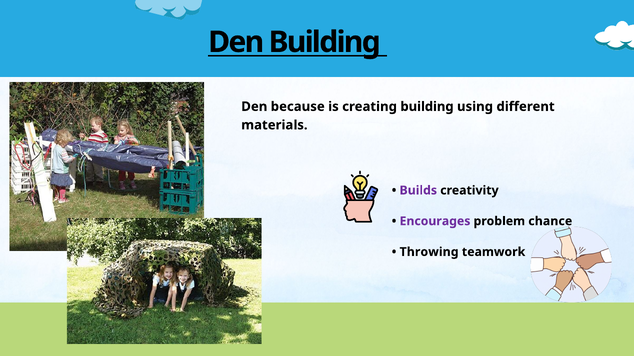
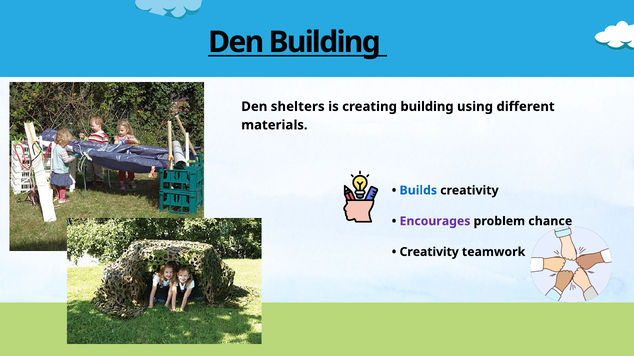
because: because -> shelters
Builds colour: purple -> blue
Throwing at (429, 252): Throwing -> Creativity
